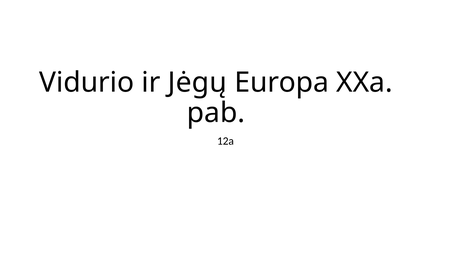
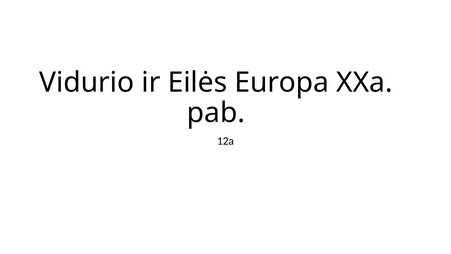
Jėgų: Jėgų -> Eilės
